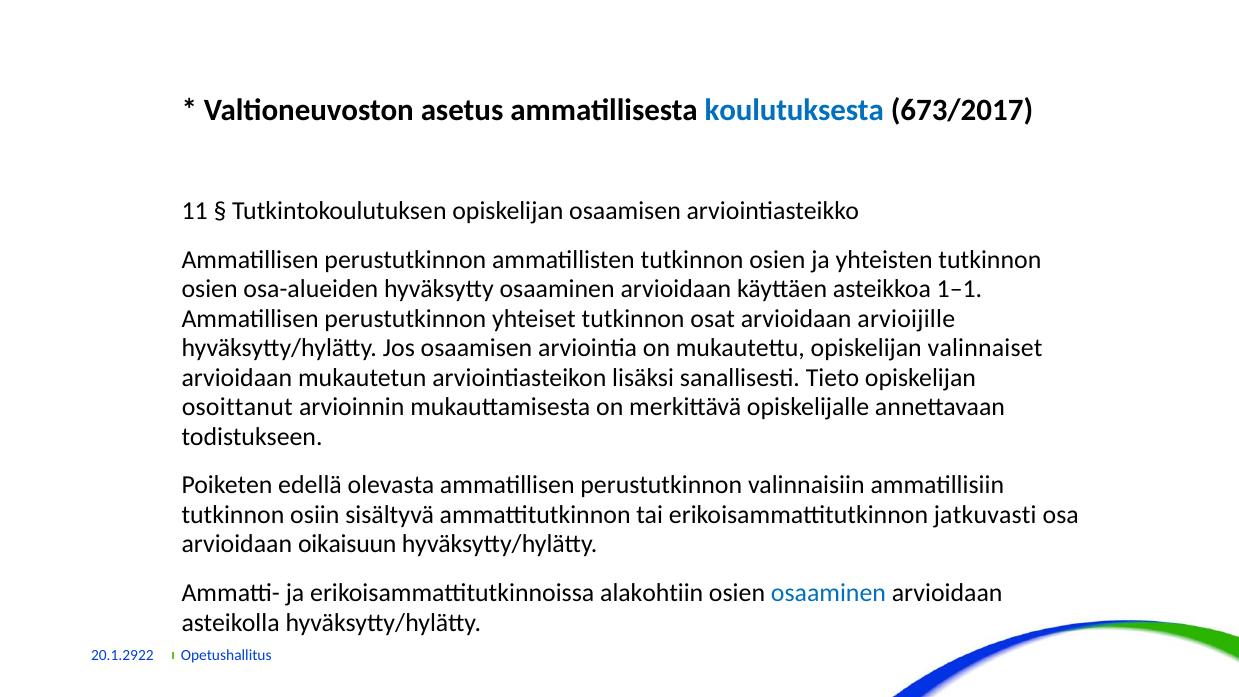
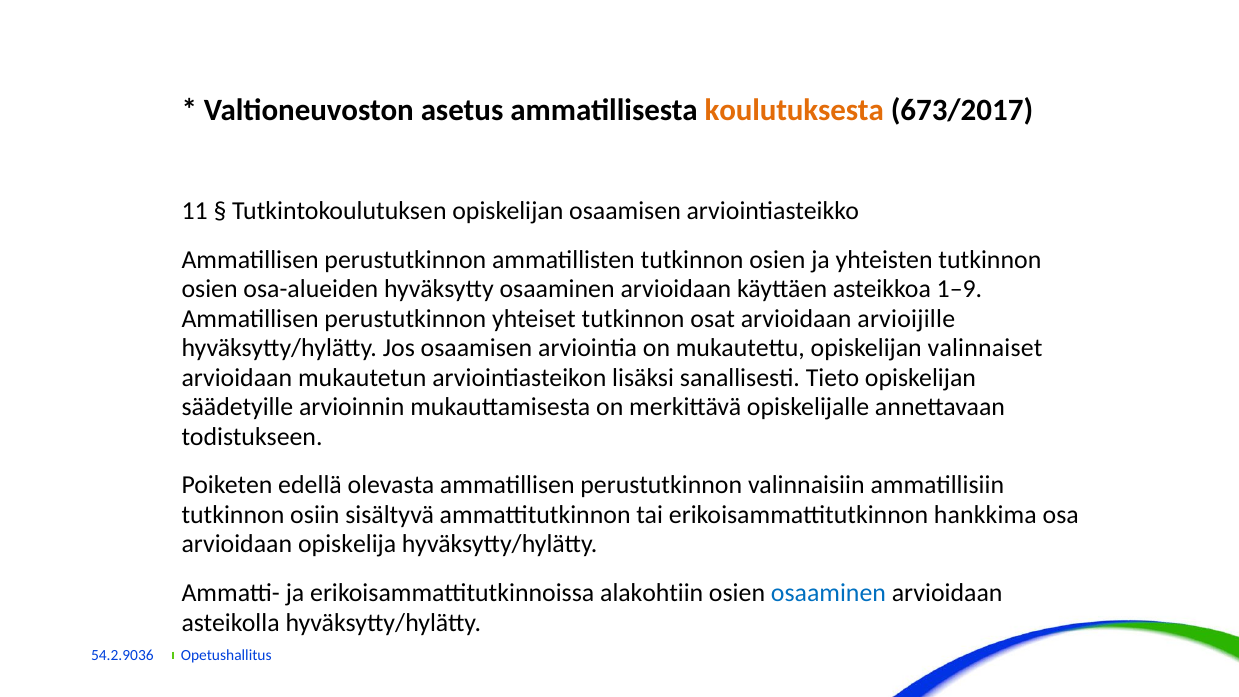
koulutuksesta colour: blue -> orange
1–1: 1–1 -> 1–9
osoittanut: osoittanut -> säädetyille
jatkuvasti: jatkuvasti -> hankkima
oikaisuun: oikaisuun -> opiskelija
20.1.2922: 20.1.2922 -> 54.2.9036
